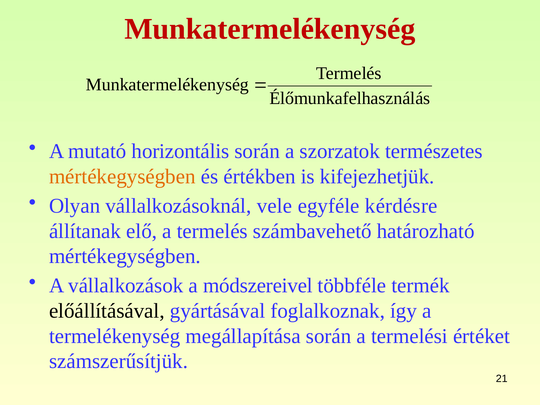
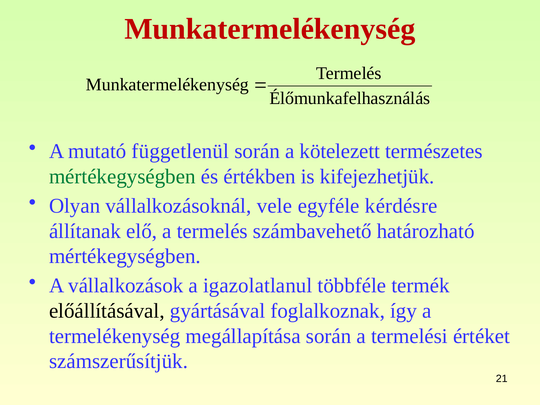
horizontális: horizontális -> függetlenül
szorzatok: szorzatok -> kötelezett
mértékegységben at (122, 176) colour: orange -> green
módszereivel: módszereivel -> igazolatlanul
